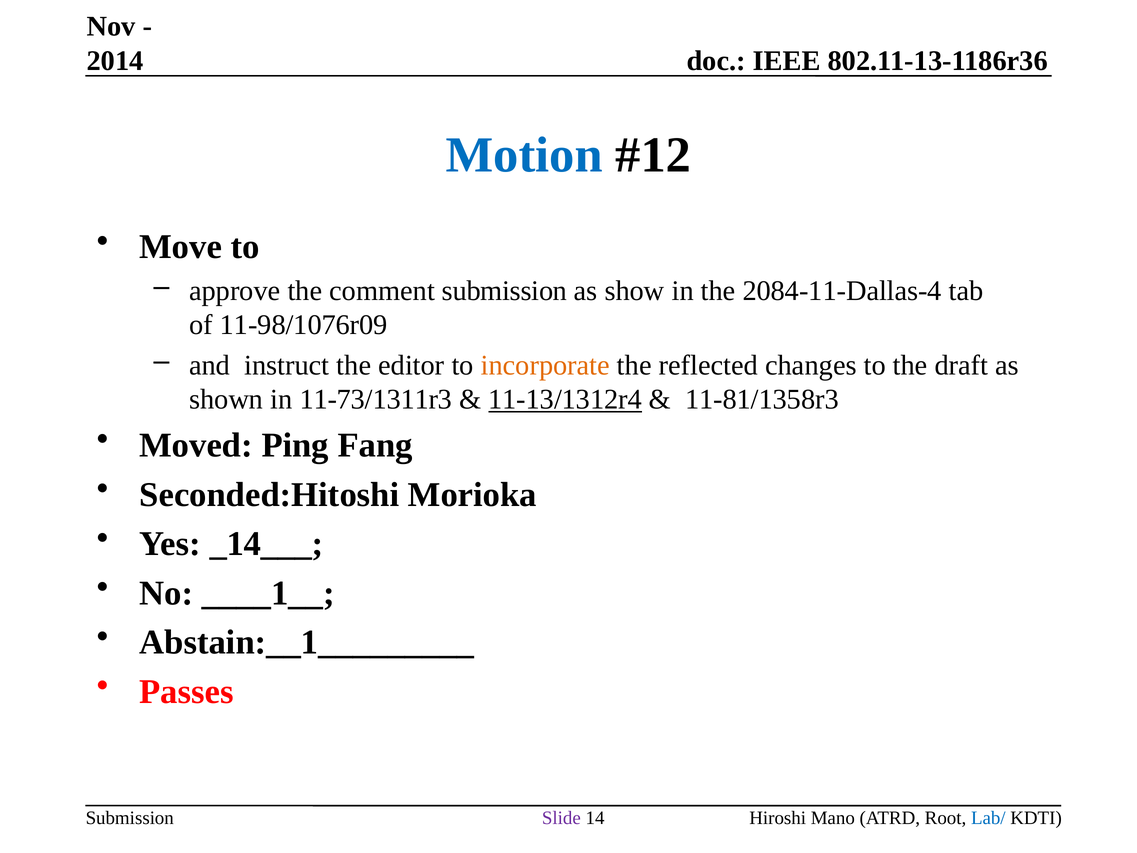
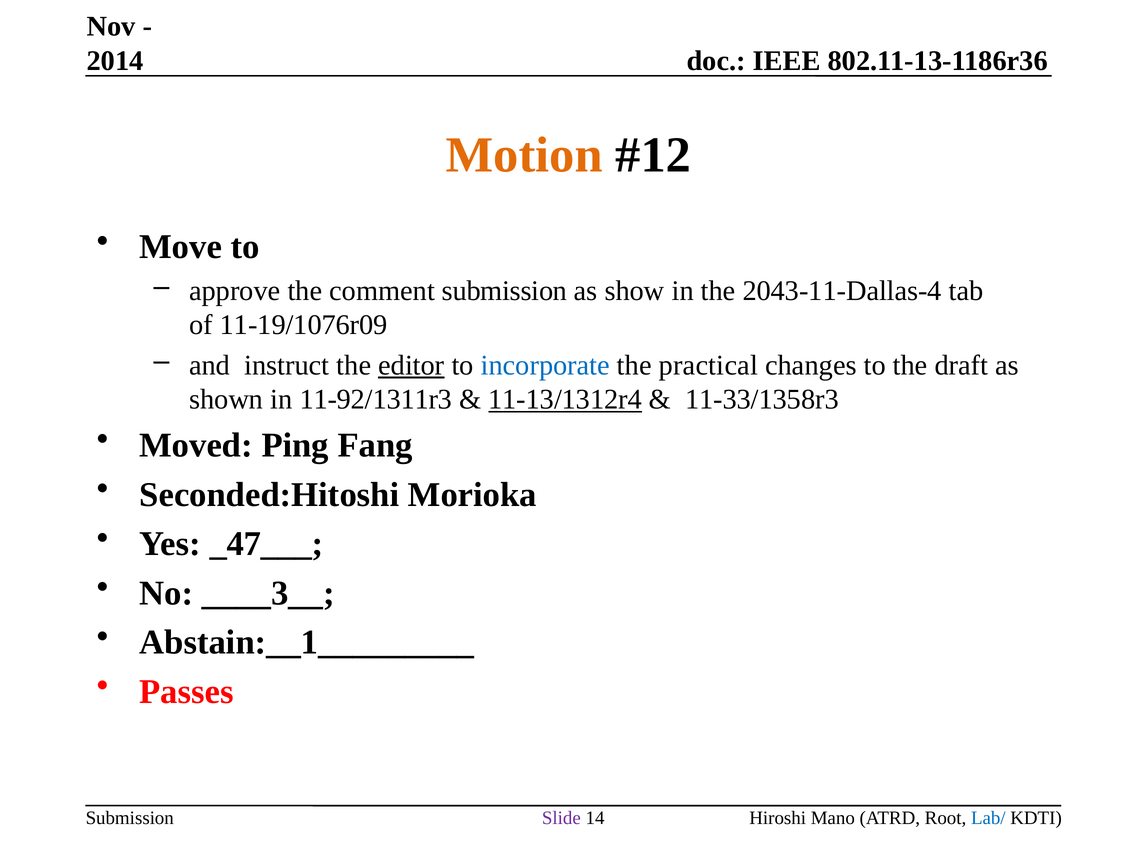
Motion colour: blue -> orange
2084-11-Dallas-4: 2084-11-Dallas-4 -> 2043-11-Dallas-4
11-98/1076r09: 11-98/1076r09 -> 11-19/1076r09
editor underline: none -> present
incorporate colour: orange -> blue
reflected: reflected -> practical
11-73/1311r3: 11-73/1311r3 -> 11-92/1311r3
11-81/1358r3: 11-81/1358r3 -> 11-33/1358r3
_14___: _14___ -> _47___
____1__: ____1__ -> ____3__
